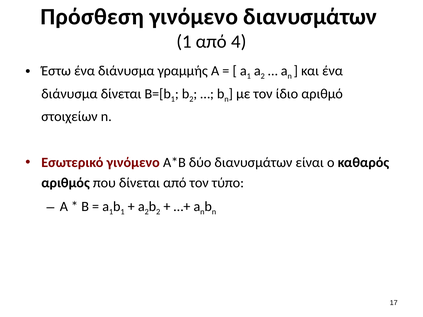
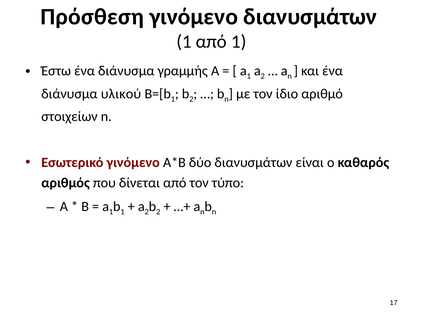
από 4: 4 -> 1
διάνυσμα δίνεται: δίνεται -> υλικού
